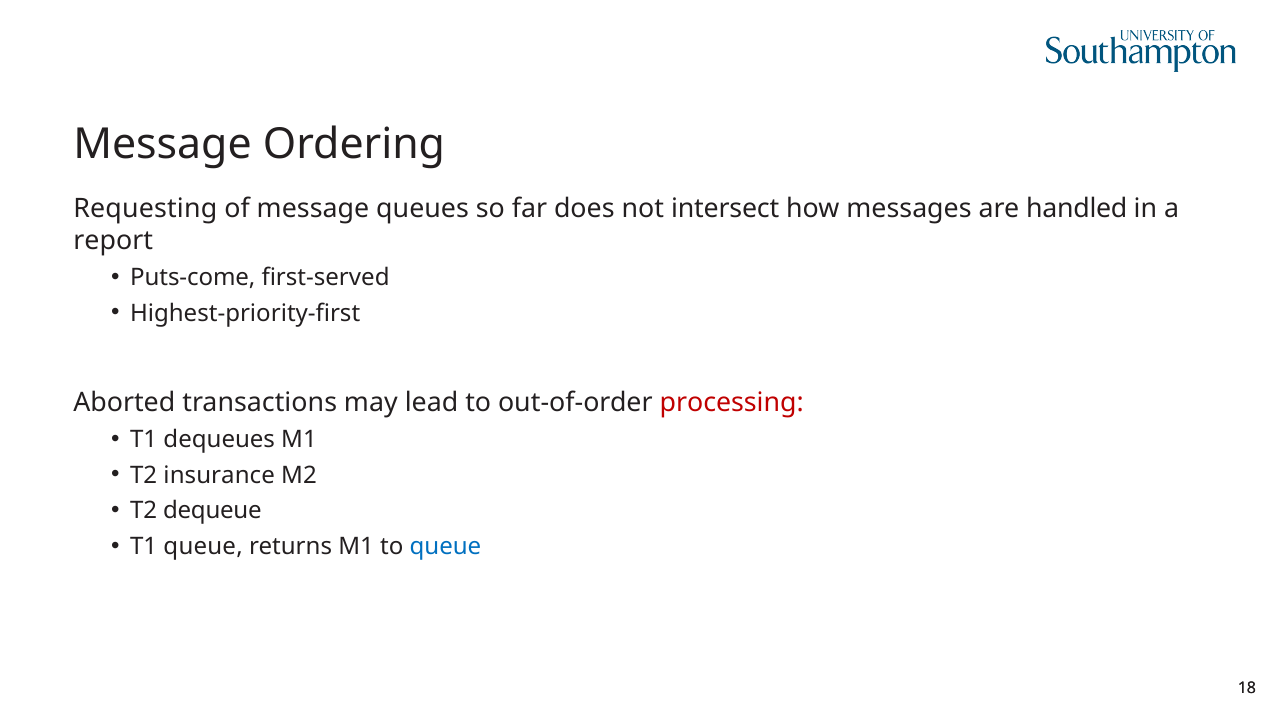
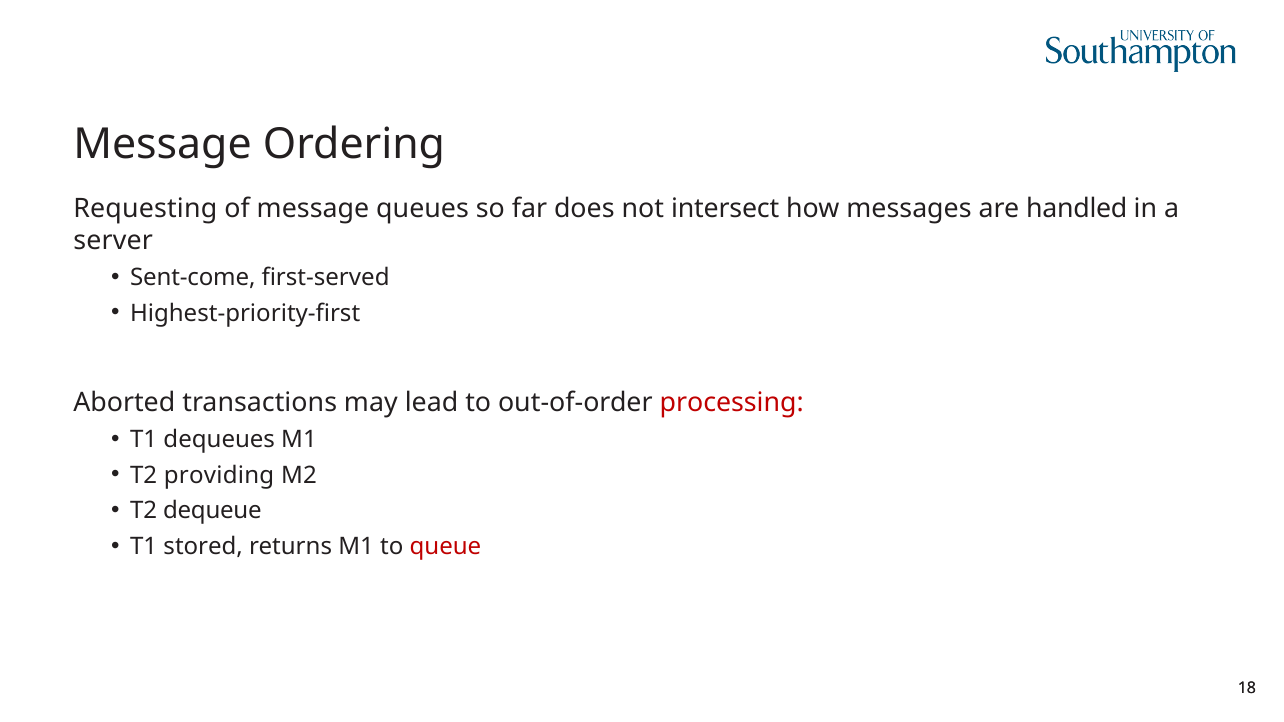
report: report -> server
Puts-come: Puts-come -> Sent-come
insurance: insurance -> providing
T1 queue: queue -> stored
queue at (445, 547) colour: blue -> red
